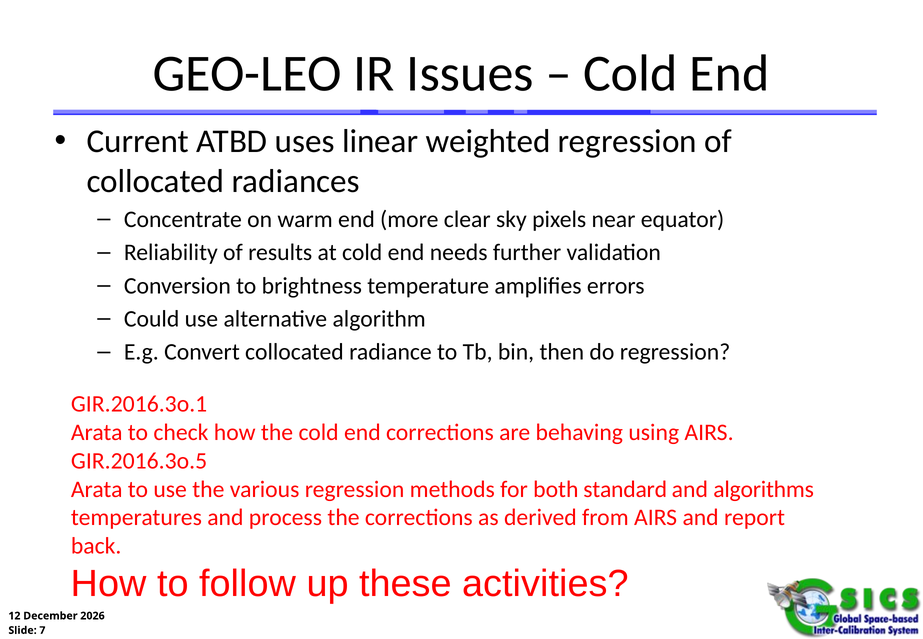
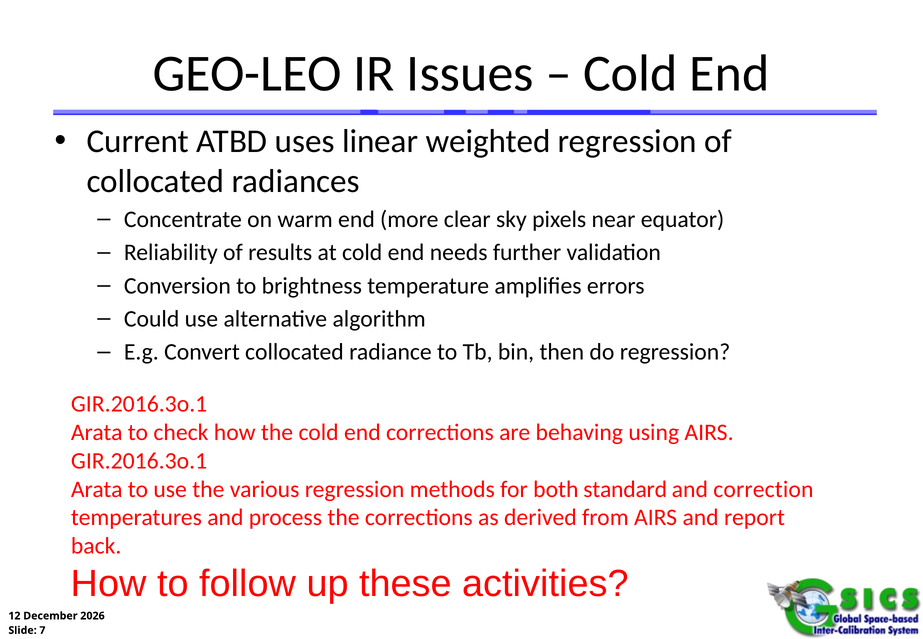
GIR.2016.3o.5 at (139, 461): GIR.2016.3o.5 -> GIR.2016.3o.1
algorithms: algorithms -> correction
